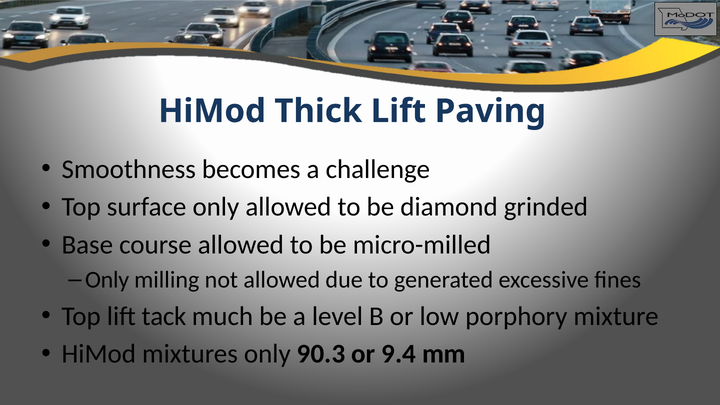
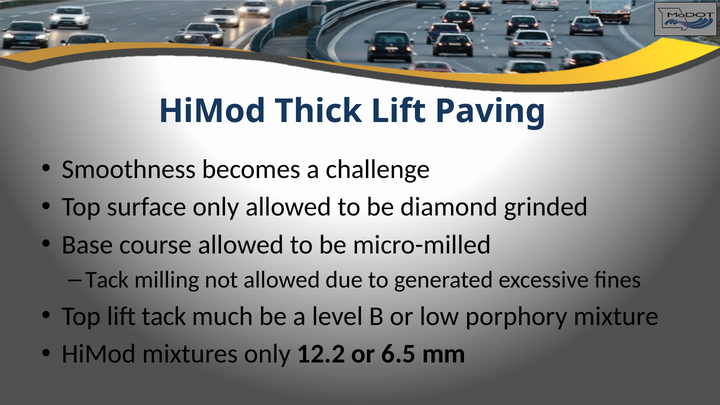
Only at (107, 280): Only -> Tack
90.3: 90.3 -> 12.2
9.4: 9.4 -> 6.5
